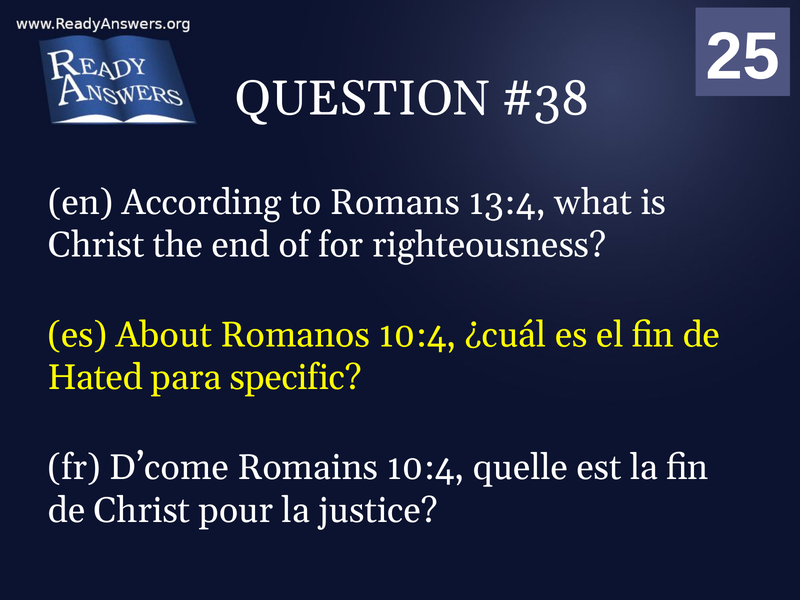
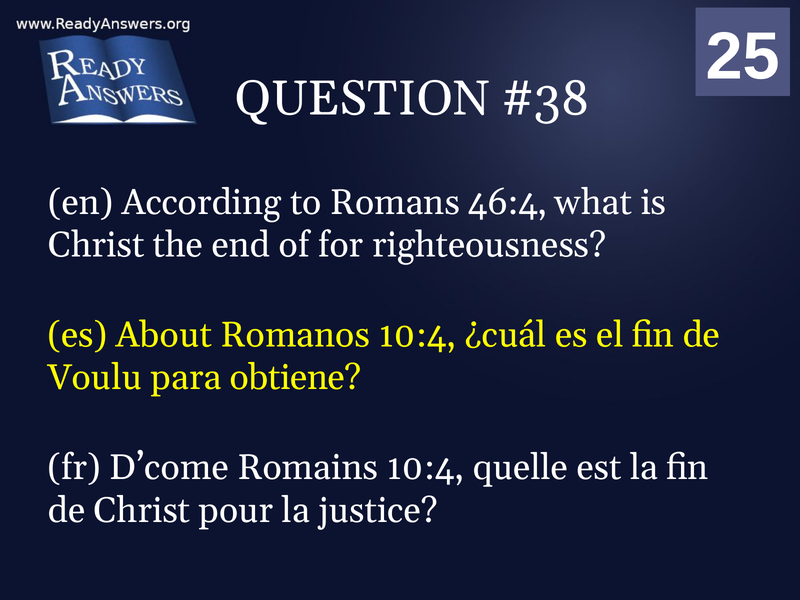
13:4: 13:4 -> 46:4
Hated: Hated -> Voulu
specific: specific -> obtiene
